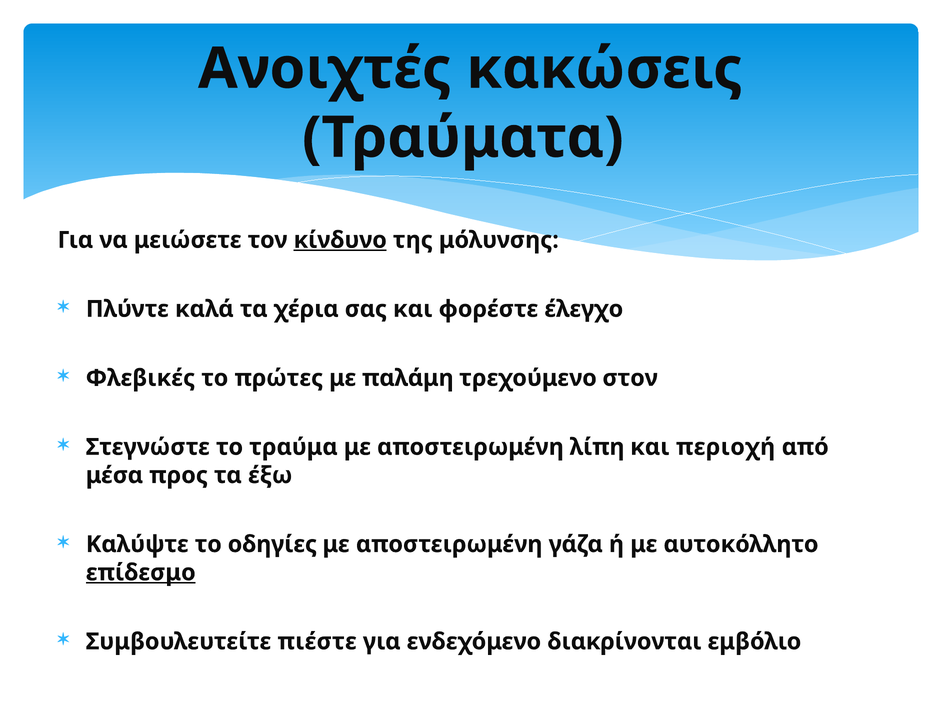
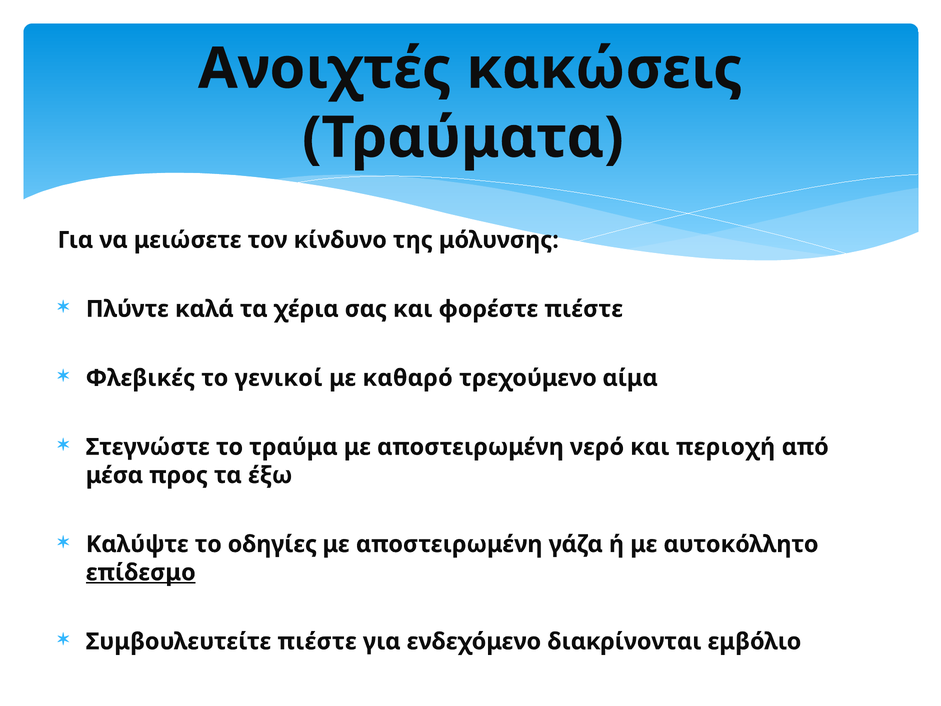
κίνδυνο underline: present -> none
φορέστε έλεγχο: έλεγχο -> πιέστε
πρώτες: πρώτες -> γενικοί
παλάμη: παλάμη -> καθαρό
στον: στον -> αίμα
λίπη: λίπη -> νερό
